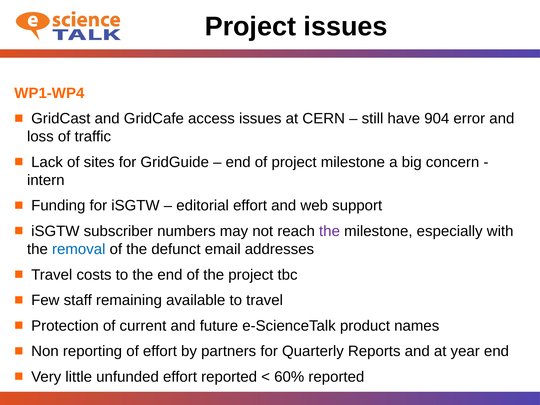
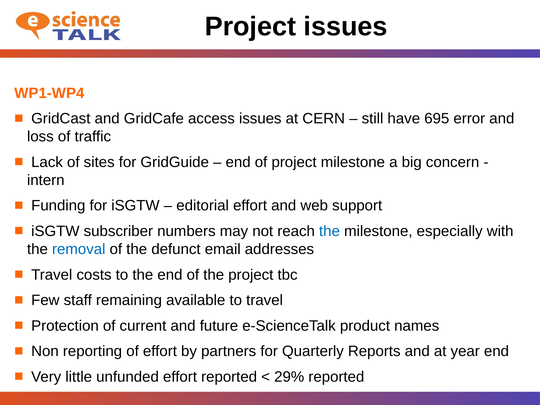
904: 904 -> 695
the at (329, 231) colour: purple -> blue
60%: 60% -> 29%
